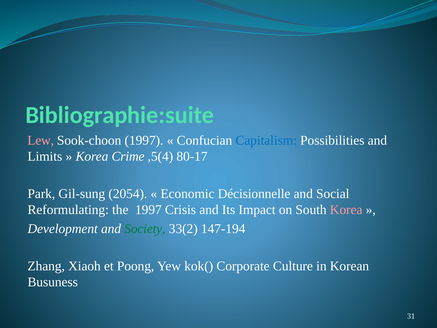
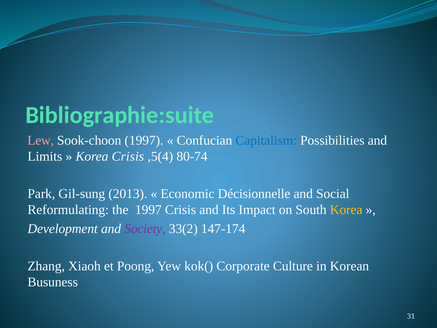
Korea Crime: Crime -> Crisis
80-17: 80-17 -> 80-74
2054: 2054 -> 2013
Korea at (346, 210) colour: pink -> yellow
Society colour: green -> purple
147-194: 147-194 -> 147-174
